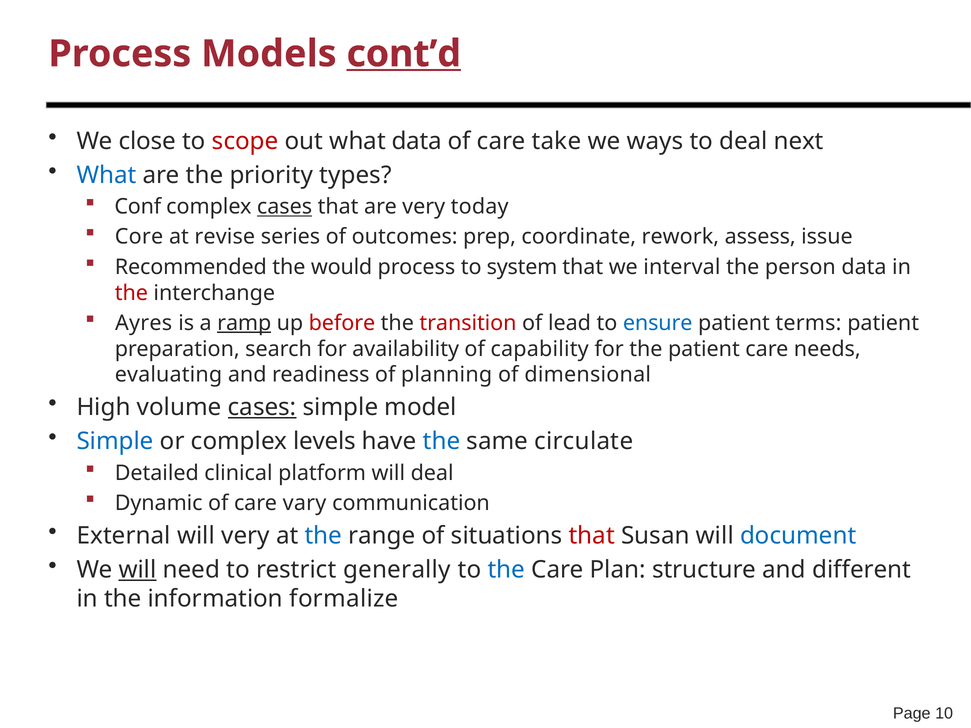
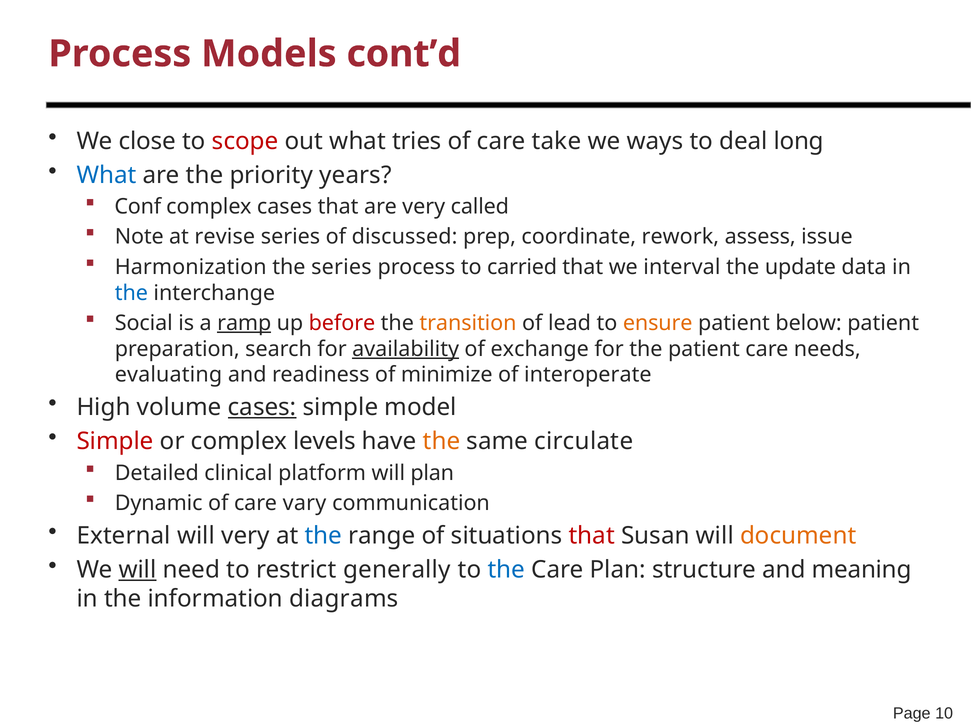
cont’d underline: present -> none
what data: data -> tries
next: next -> long
types: types -> years
cases at (285, 207) underline: present -> none
today: today -> called
Core: Core -> Note
outcomes: outcomes -> discussed
Recommended: Recommended -> Harmonization
the would: would -> series
system: system -> carried
person: person -> update
the at (131, 293) colour: red -> blue
Ayres: Ayres -> Social
transition colour: red -> orange
ensure colour: blue -> orange
terms: terms -> below
availability underline: none -> present
capability: capability -> exchange
planning: planning -> minimize
dimensional: dimensional -> interoperate
Simple at (115, 442) colour: blue -> red
the at (441, 442) colour: blue -> orange
will deal: deal -> plan
document colour: blue -> orange
different: different -> meaning
formalize: formalize -> diagrams
